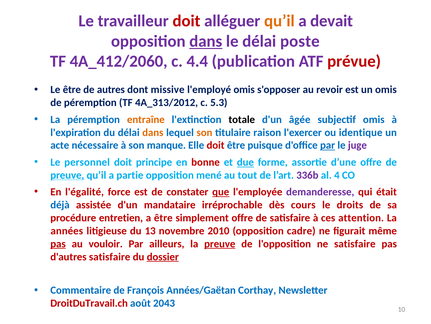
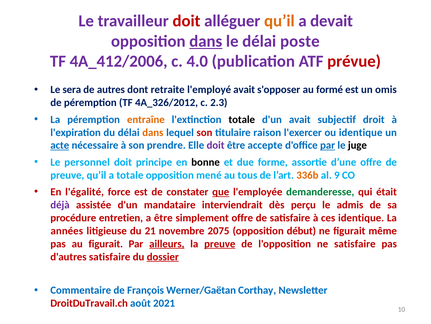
4A_412/2060: 4A_412/2060 -> 4A_412/2006
4.4: 4.4 -> 4.0
Le être: être -> sera
missive: missive -> retraite
l'employé omis: omis -> avait
revoir: revoir -> formé
4A_313/2012: 4A_313/2012 -> 4A_326/2012
5.3: 5.3 -> 2.3
d'un âgée: âgée -> avait
subjectif omis: omis -> droit
son at (204, 132) colour: orange -> red
acte underline: none -> present
manque: manque -> prendre
doit at (216, 145) colour: red -> purple
puisque: puisque -> accepte
juge colour: purple -> black
bonne colour: red -> black
due underline: present -> none
preuve at (67, 175) underline: present -> none
a partie: partie -> totale
tout: tout -> tous
336b colour: purple -> orange
4: 4 -> 9
demanderesse colour: purple -> green
déjà colour: blue -> purple
irréprochable: irréprochable -> interviendrait
cours: cours -> perçu
droits: droits -> admis
ces attention: attention -> identique
13: 13 -> 21
2010: 2010 -> 2075
cadre: cadre -> début
pas at (58, 243) underline: present -> none
au vouloir: vouloir -> figurait
ailleurs underline: none -> present
Années/Gaëtan: Années/Gaëtan -> Werner/Gaëtan
2043: 2043 -> 2021
